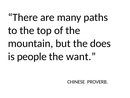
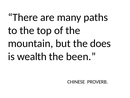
people: people -> wealth
want: want -> been
